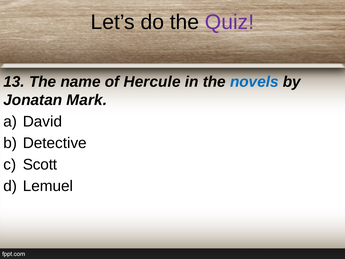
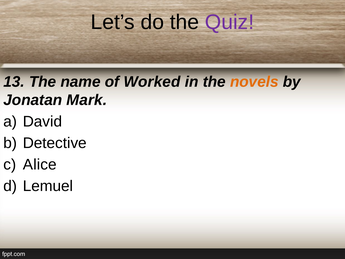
Hercule: Hercule -> Worked
novels colour: blue -> orange
Scott: Scott -> Alice
